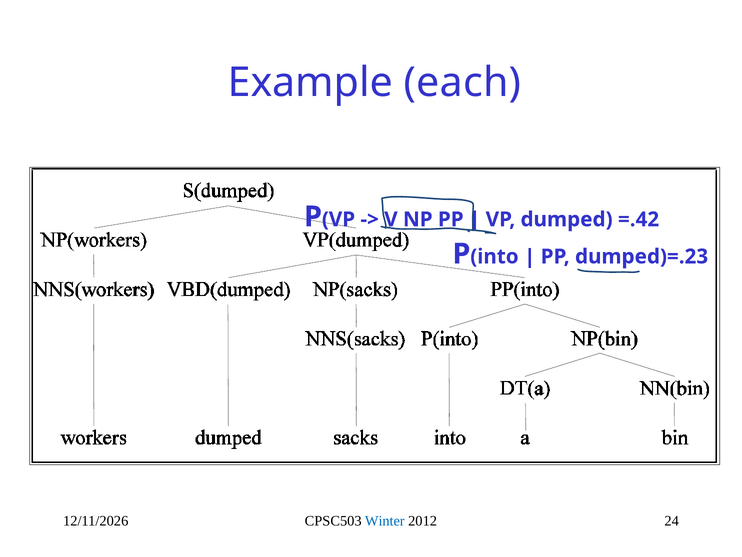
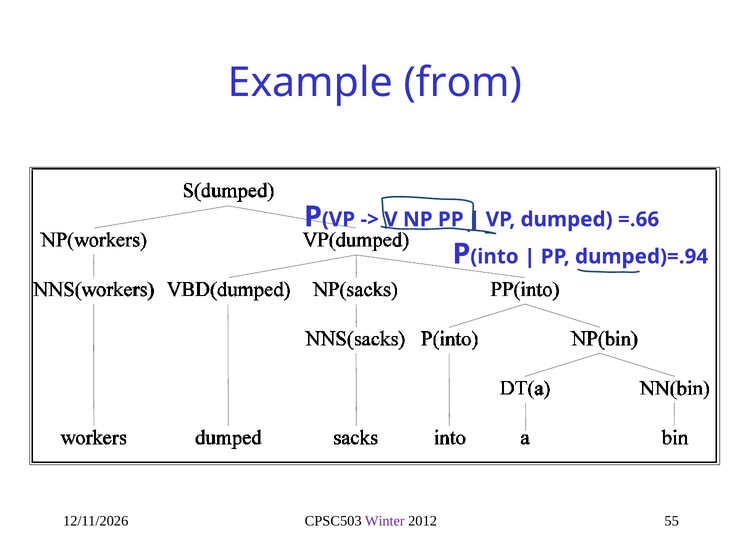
each: each -> from
=.42: =.42 -> =.66
dumped)=.23: dumped)=.23 -> dumped)=.94
Winter colour: blue -> purple
24: 24 -> 55
